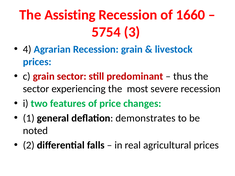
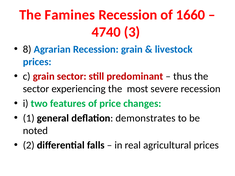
Assisting: Assisting -> Famines
5754: 5754 -> 4740
4: 4 -> 8
